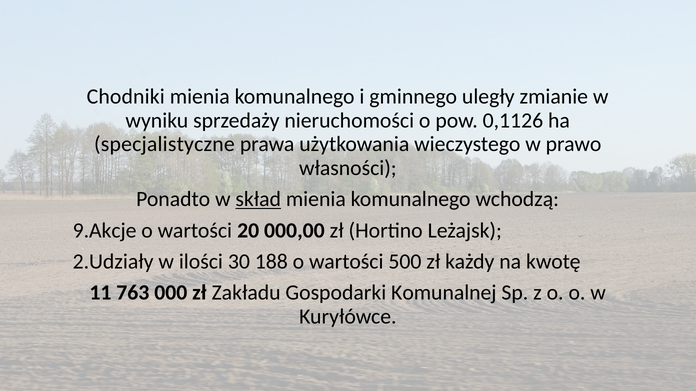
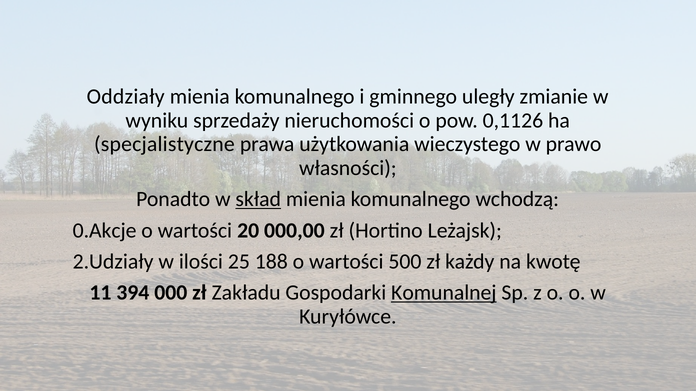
Chodniki: Chodniki -> Oddziały
9.Akcje: 9.Akcje -> 0.Akcje
30: 30 -> 25
763: 763 -> 394
Komunalnej underline: none -> present
